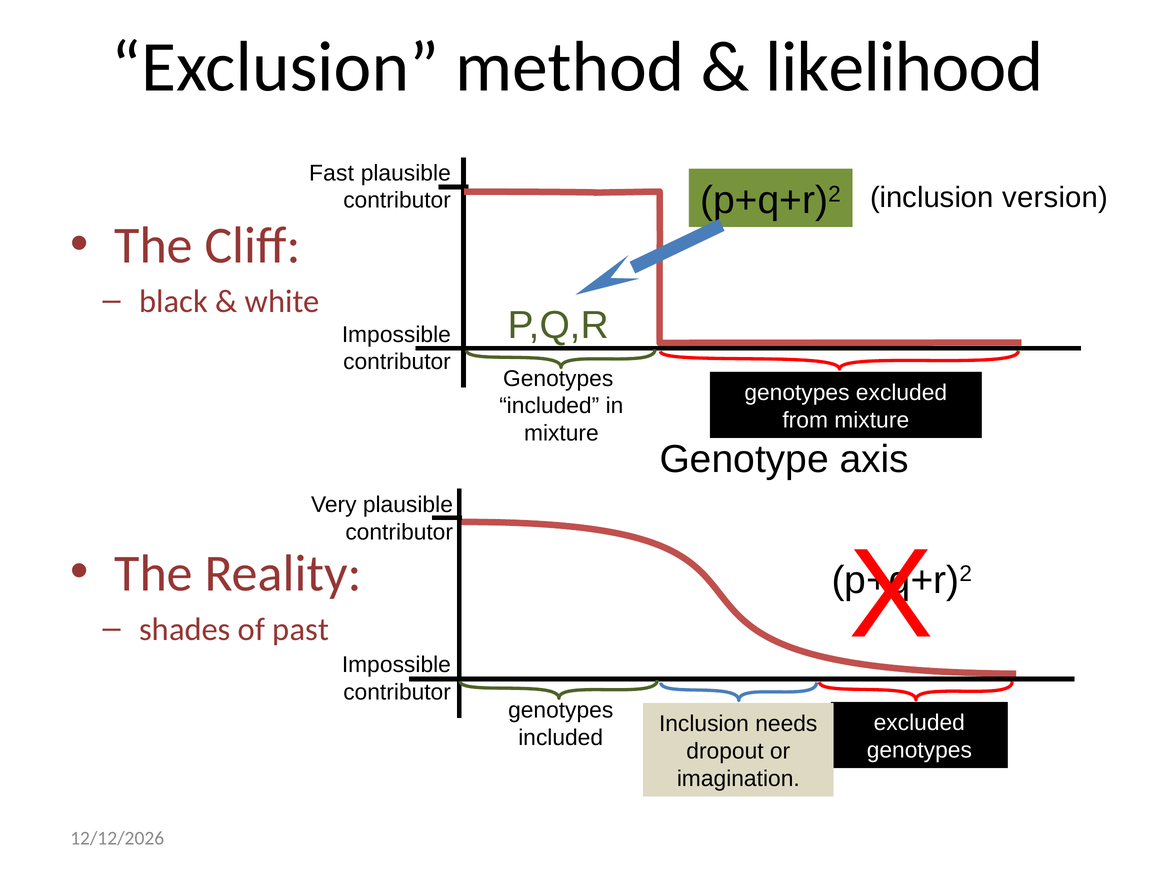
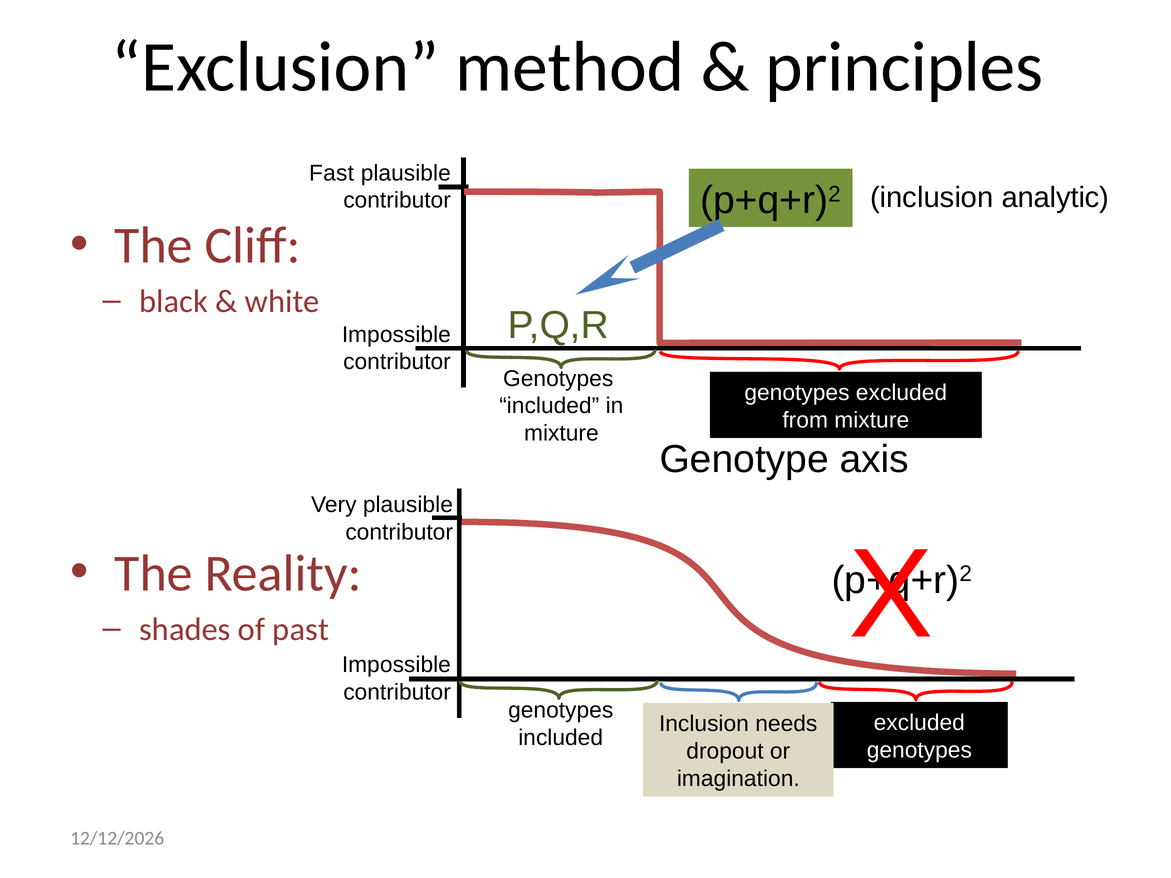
likelihood: likelihood -> principles
version: version -> analytic
